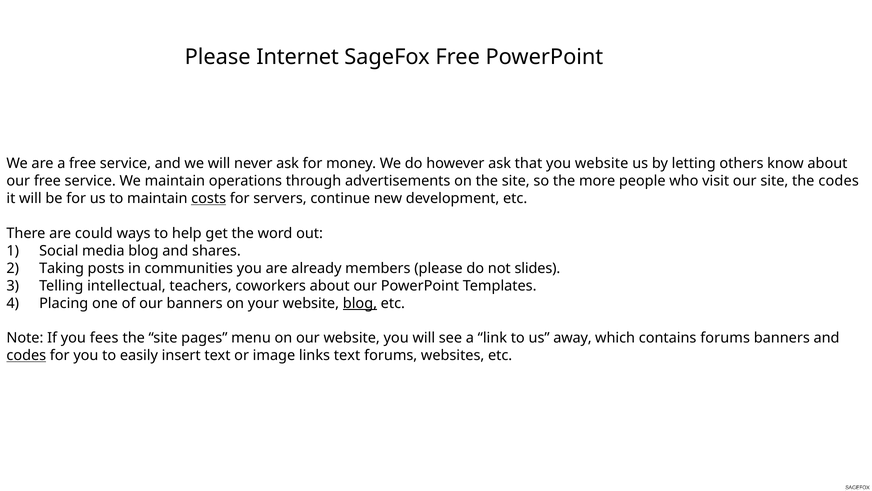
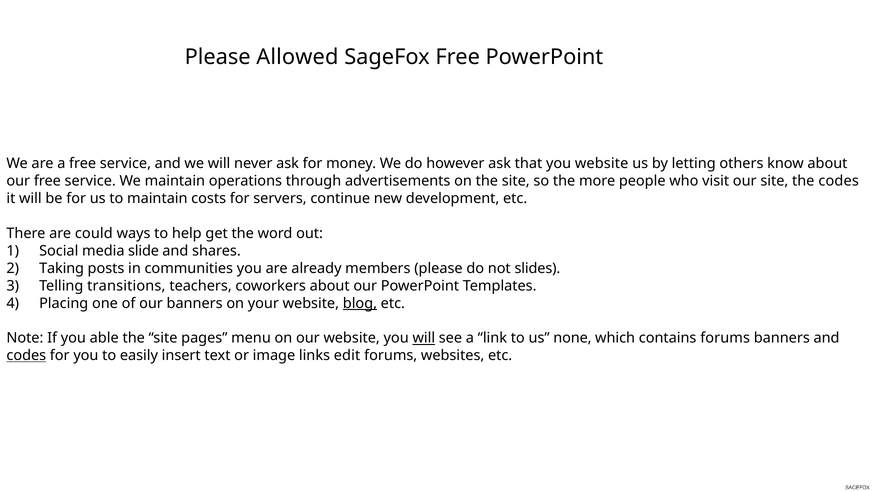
Internet: Internet -> Allowed
costs underline: present -> none
media blog: blog -> slide
intellectual: intellectual -> transitions
fees: fees -> able
will at (424, 338) underline: none -> present
away: away -> none
links text: text -> edit
